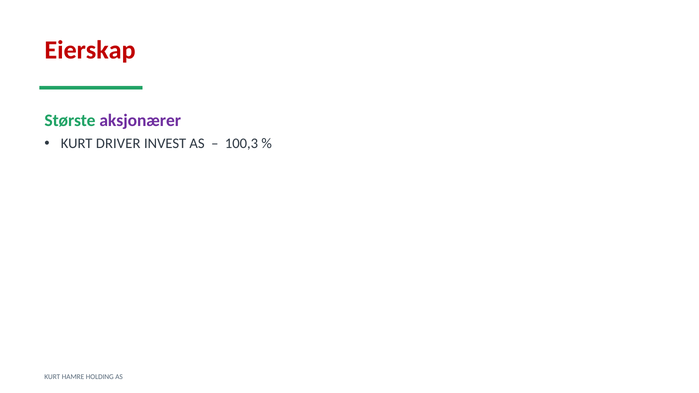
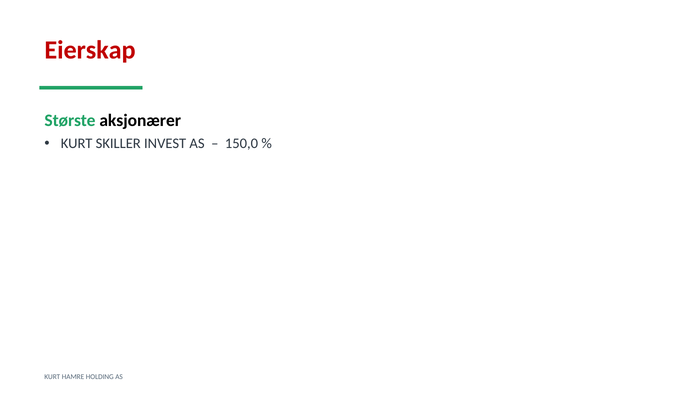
aksjonærer colour: purple -> black
DRIVER: DRIVER -> SKILLER
100,3: 100,3 -> 150,0
